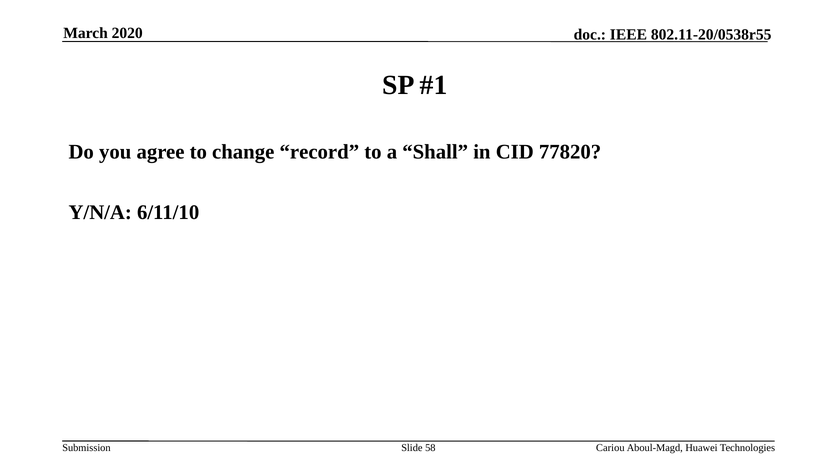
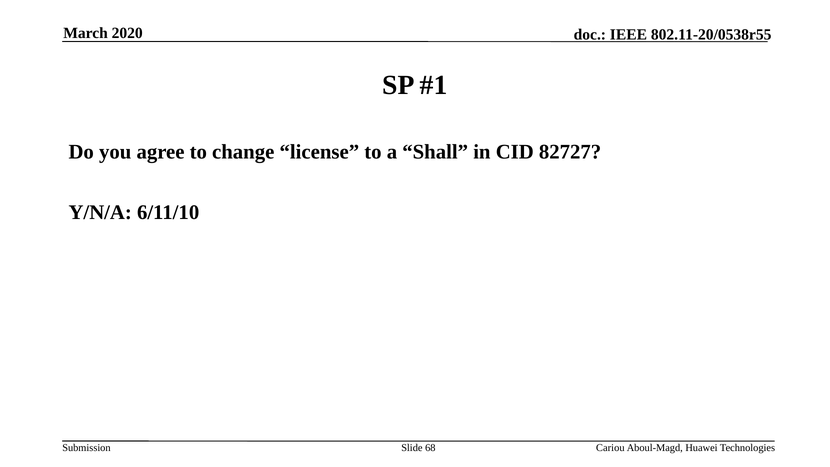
record: record -> license
77820: 77820 -> 82727
58: 58 -> 68
